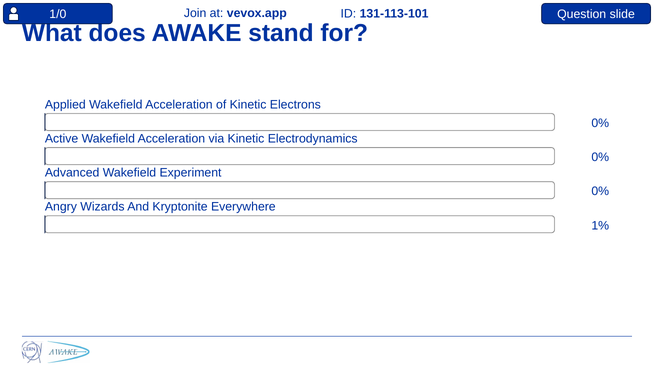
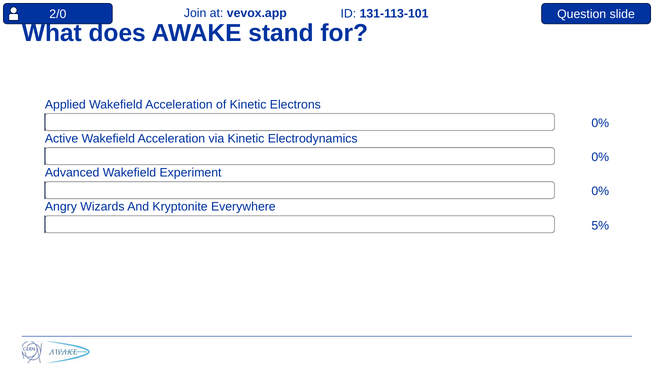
1/0: 1/0 -> 2/0
1%: 1% -> 5%
